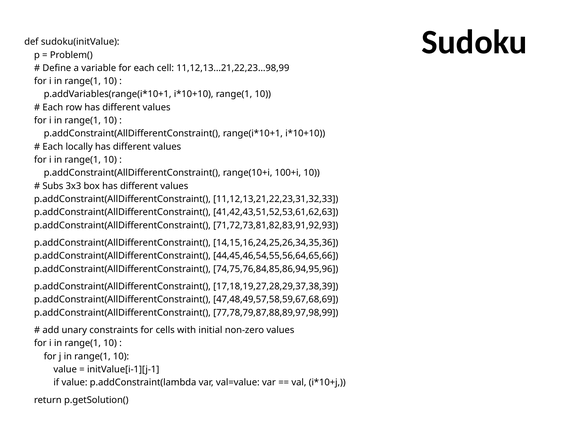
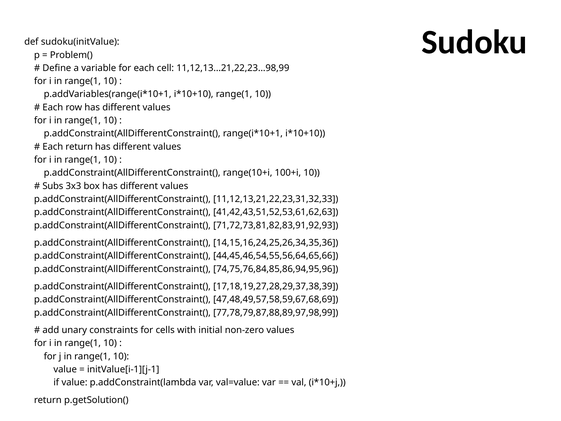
Each locally: locally -> return
